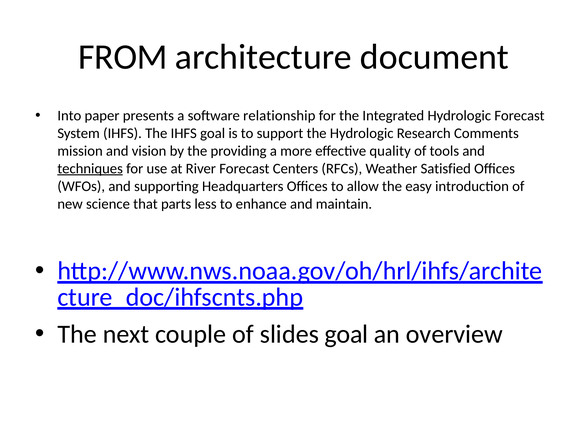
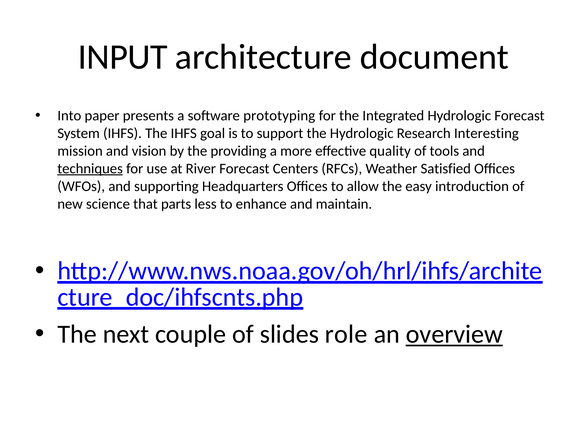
FROM: FROM -> INPUT
relationship: relationship -> prototyping
Comments: Comments -> Interesting
slides goal: goal -> role
overview underline: none -> present
